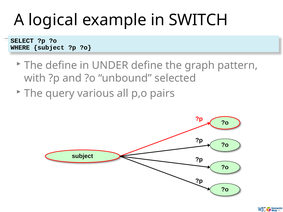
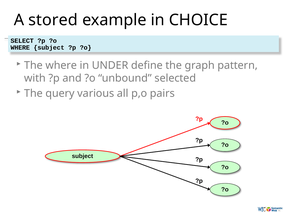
logical: logical -> stored
SWITCH: SWITCH -> CHOICE
The define: define -> where
